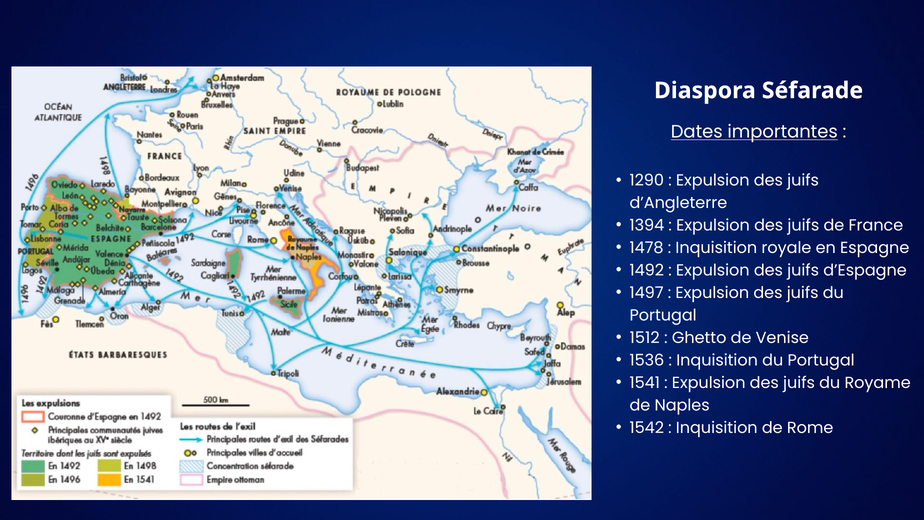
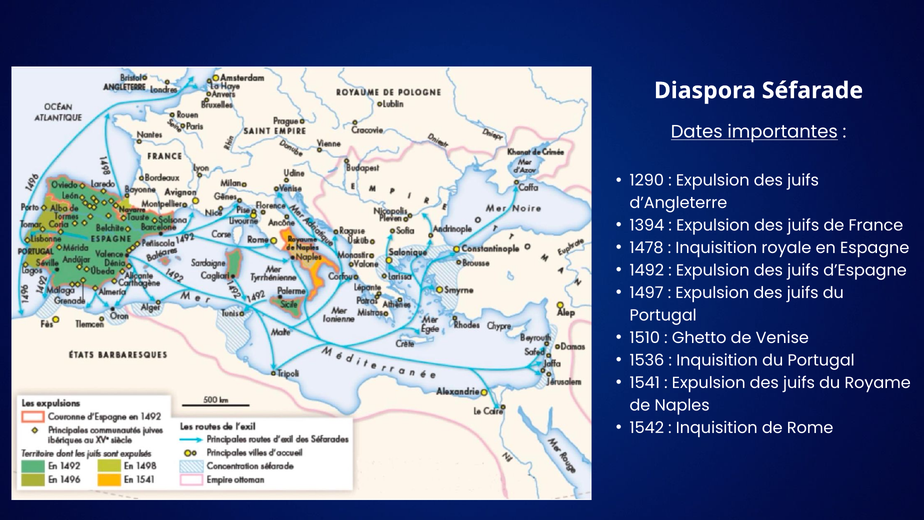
1512: 1512 -> 1510
